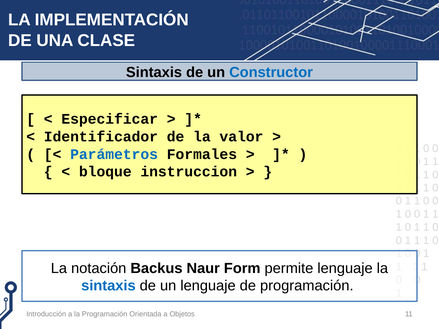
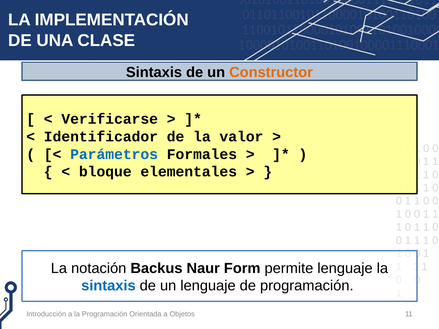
Constructor colour: blue -> orange
Especificar: Especificar -> Verificarse
instruccion: instruccion -> elementales
